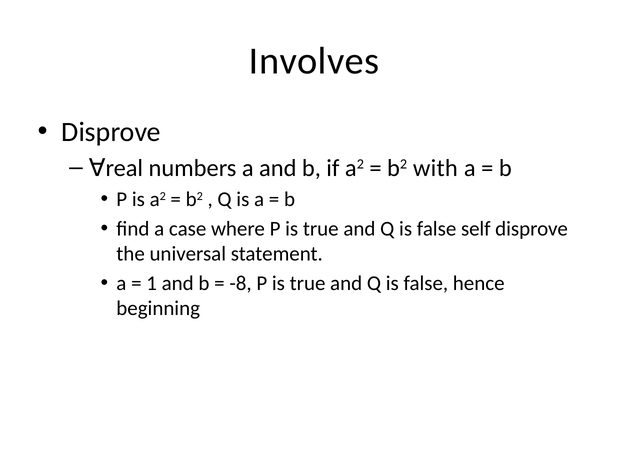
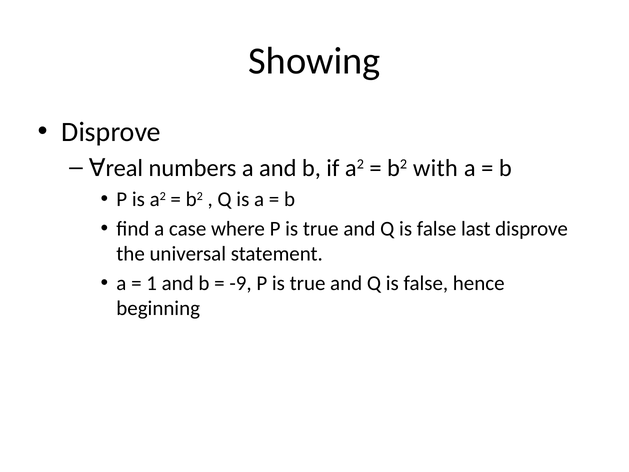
Involves: Involves -> Showing
self: self -> last
-8: -8 -> -9
